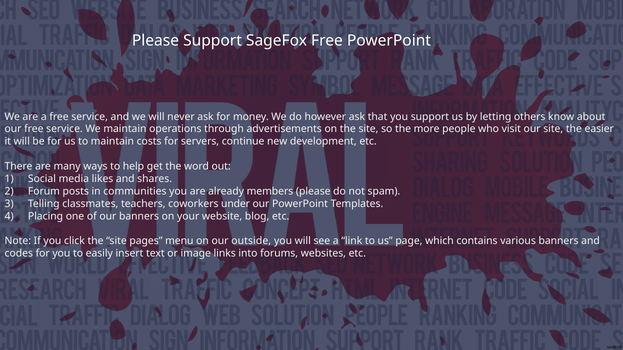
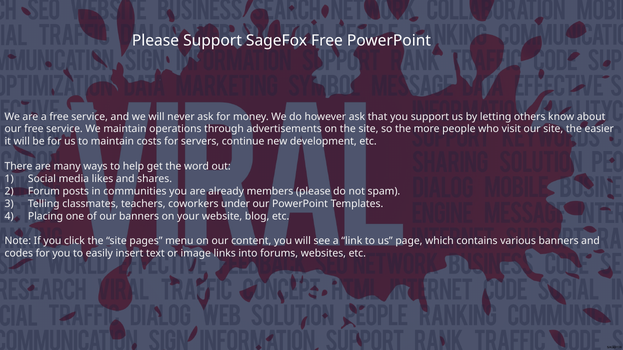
outside: outside -> content
